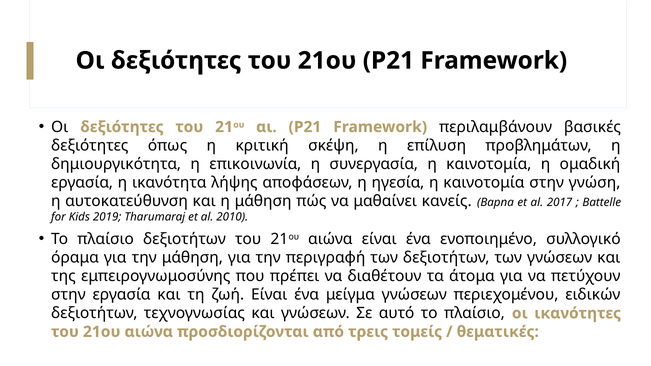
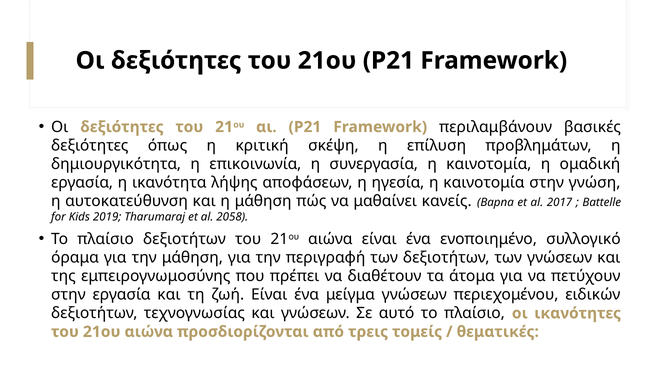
2010: 2010 -> 2058
